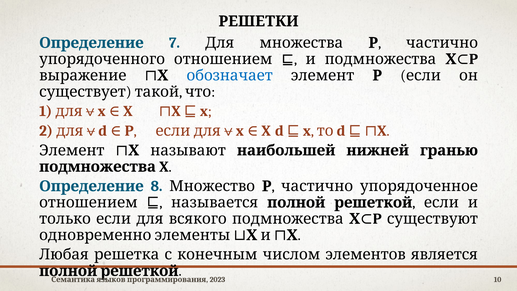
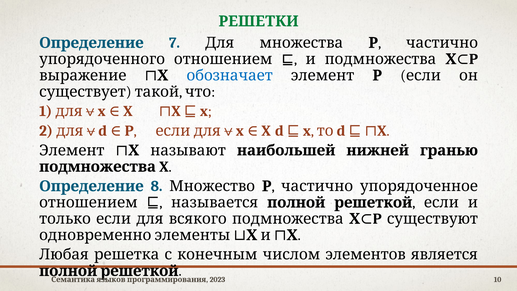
РЕШЕТКИ colour: black -> green
